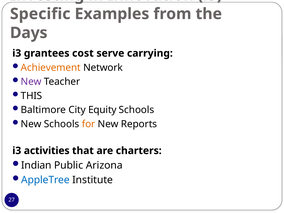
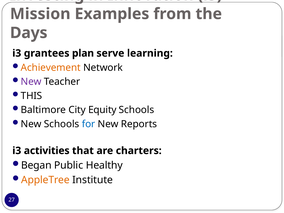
Specific: Specific -> Mission
cost: cost -> plan
carrying: carrying -> learning
for colour: orange -> blue
Indian: Indian -> Began
Arizona: Arizona -> Healthy
AppleTree colour: blue -> orange
